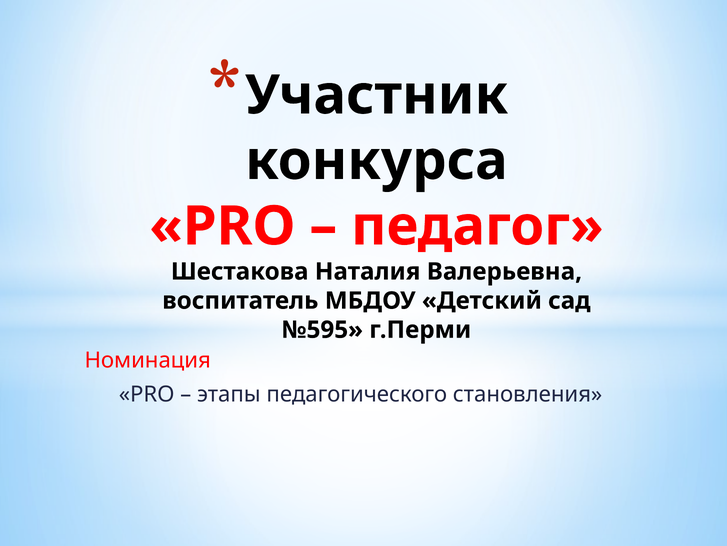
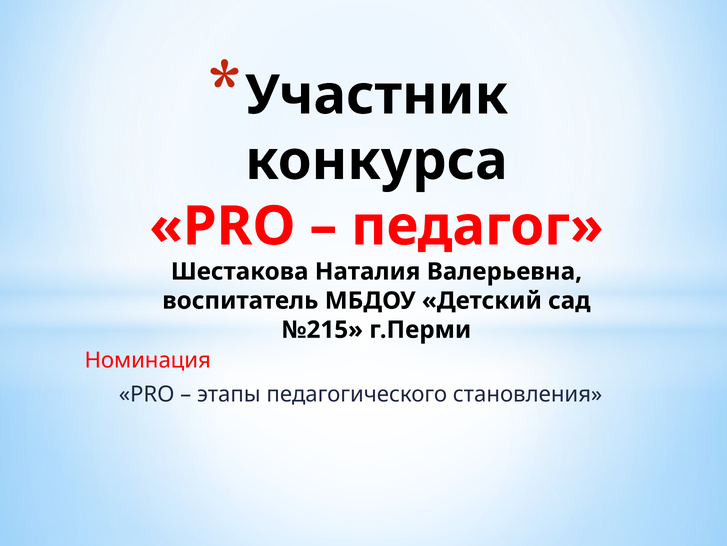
№595: №595 -> №215
